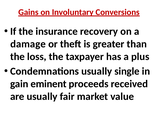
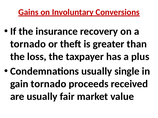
damage at (28, 44): damage -> tornado
gain eminent: eminent -> tornado
